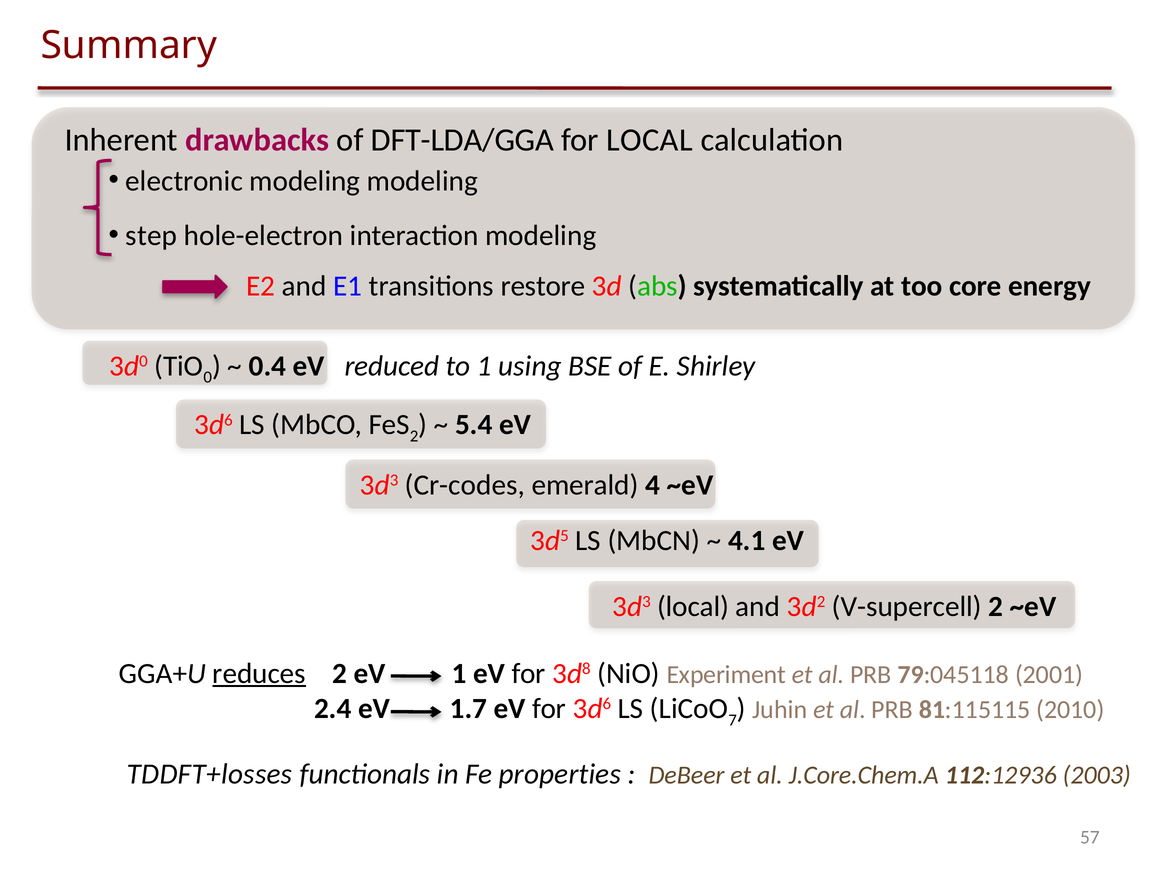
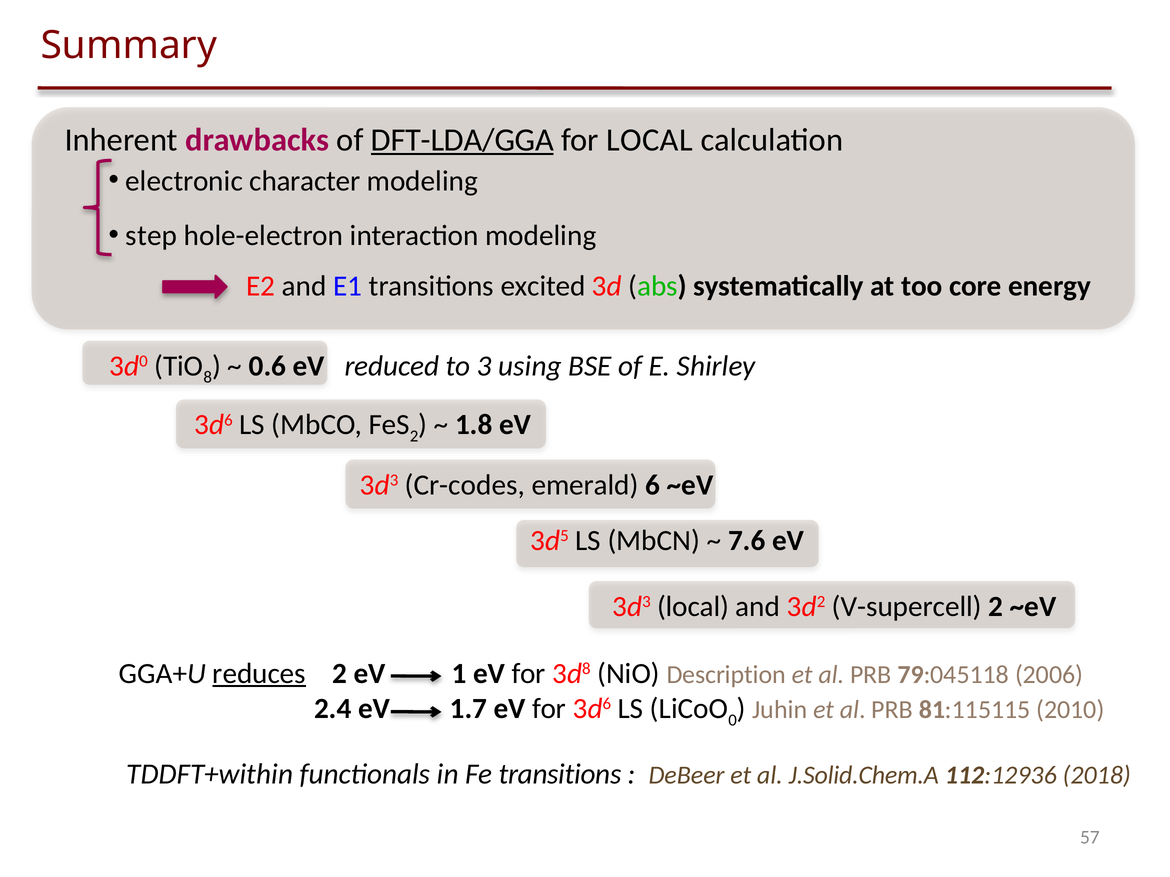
DFT-LDA/GGA underline: none -> present
electronic modeling: modeling -> character
restore: restore -> excited
0: 0 -> 8
0.4: 0.4 -> 0.6
to 1: 1 -> 3
5.4: 5.4 -> 1.8
4: 4 -> 6
4.1: 4.1 -> 7.6
Experiment: Experiment -> Description
2001: 2001 -> 2006
7: 7 -> 0
TDDFT+losses: TDDFT+losses -> TDDFT+within
Fe properties: properties -> transitions
J.Core.Chem.A: J.Core.Chem.A -> J.Solid.Chem.A
2003: 2003 -> 2018
